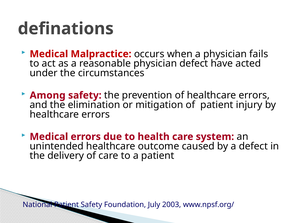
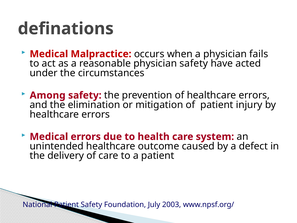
physician defect: defect -> safety
